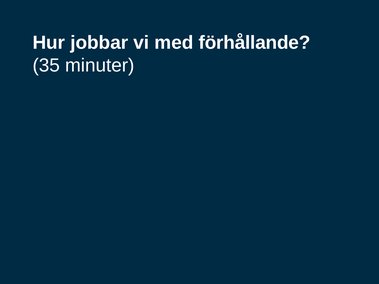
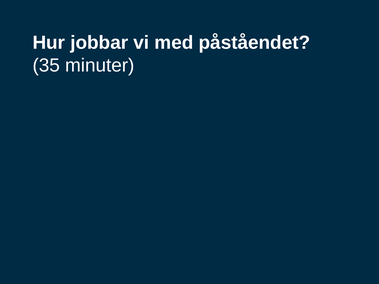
förhållande: förhållande -> påståendet
